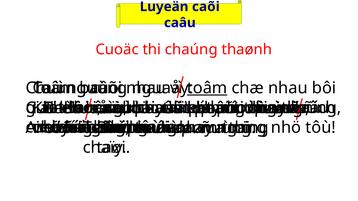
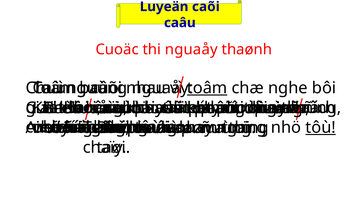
thi chaúng: chaúng -> nguaåy
chæ nhau: nhau -> nghe
tôù at (321, 128) underline: none -> present
